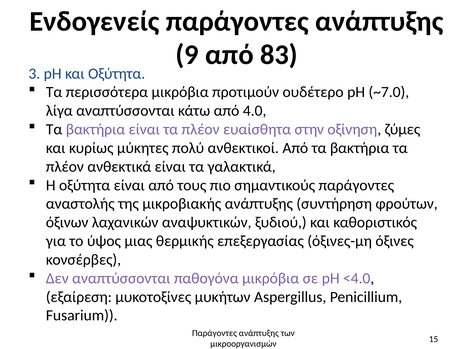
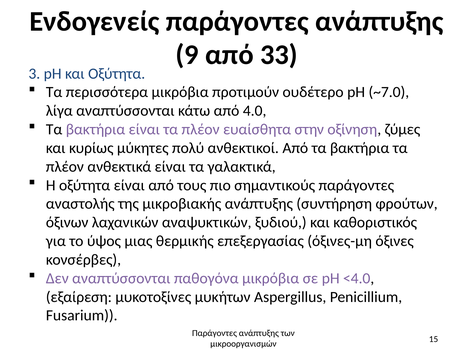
83: 83 -> 33
